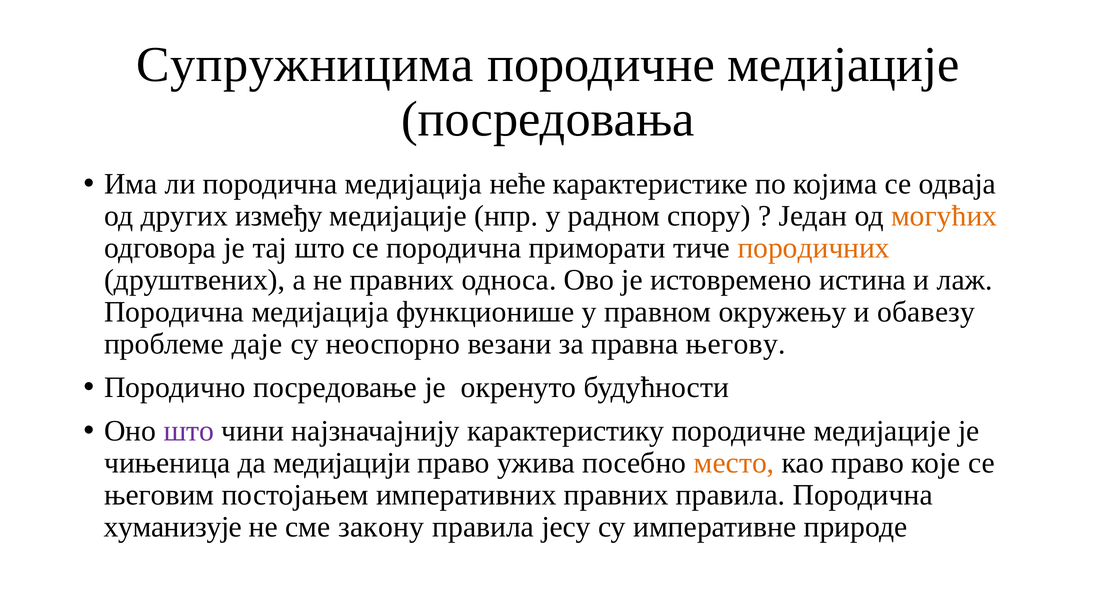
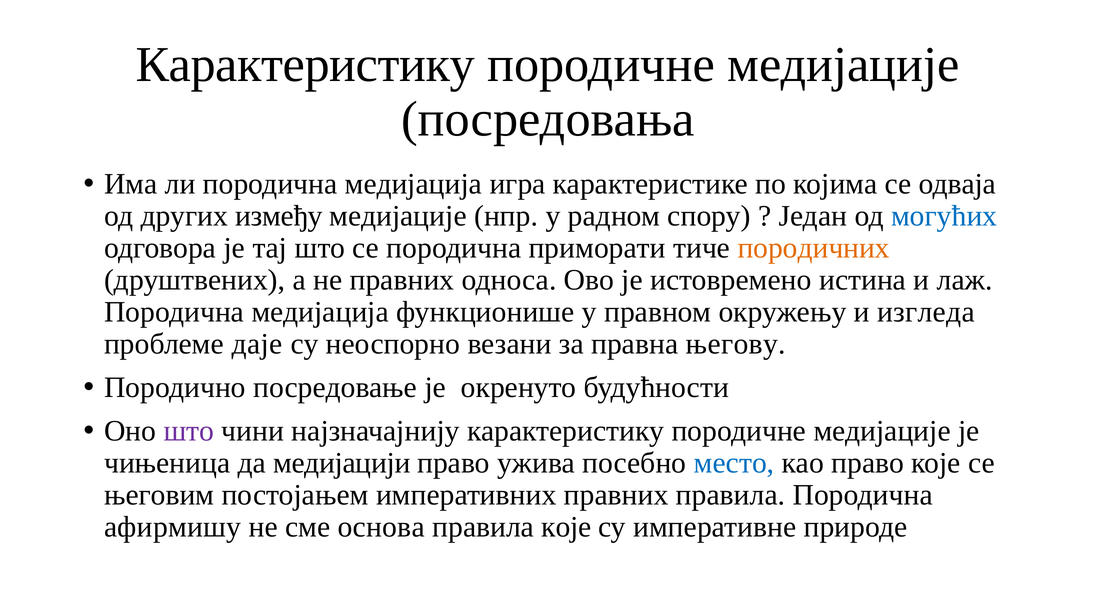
Супружницима at (305, 65): Супружницима -> Карактеристику
неће: неће -> игра
могућих colour: orange -> blue
обавезу: обавезу -> изгледа
место colour: orange -> blue
хуманизује: хуманизује -> афирмишу
закону: закону -> основа
правила јесу: јесу -> које
